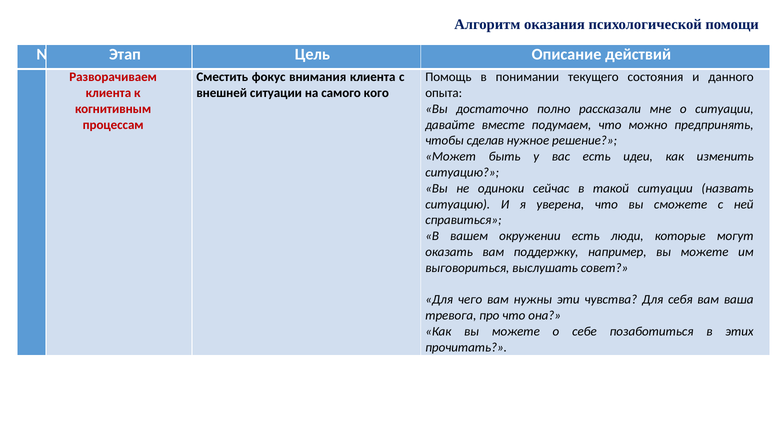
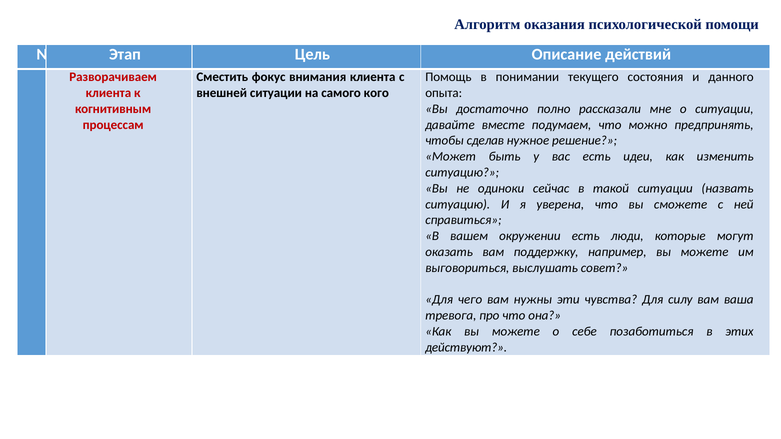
себя: себя -> силу
прочитать: прочитать -> действуют
